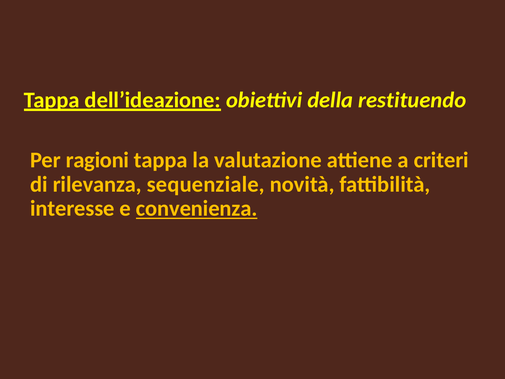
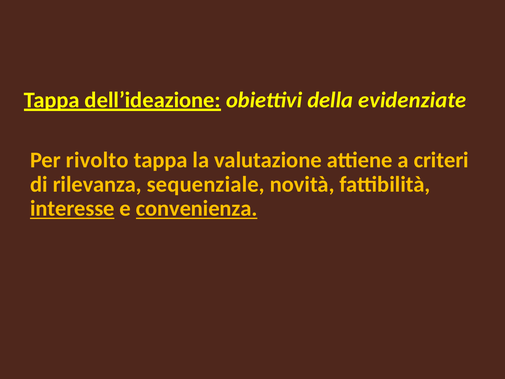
restituendo: restituendo -> evidenziate
ragioni: ragioni -> rivolto
interesse underline: none -> present
